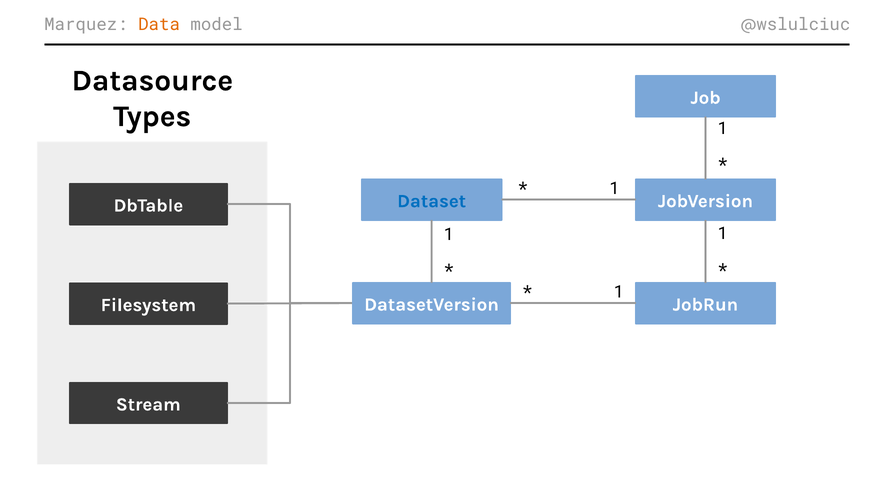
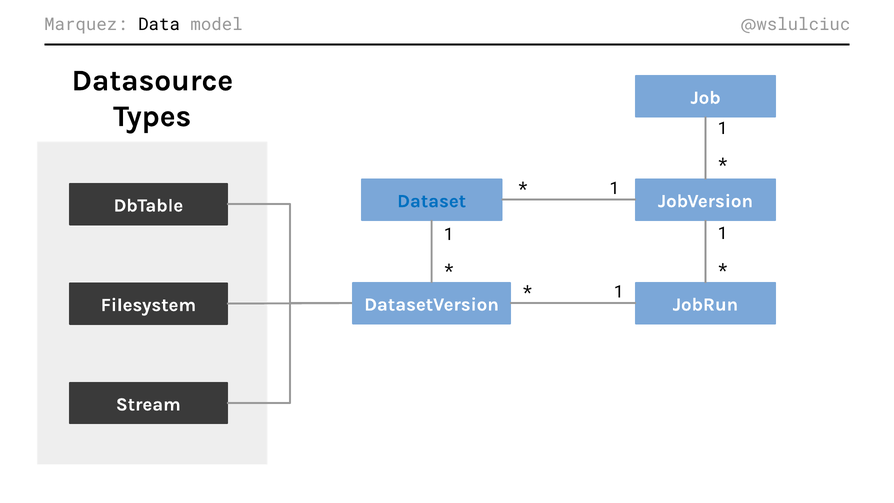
Data colour: orange -> black
